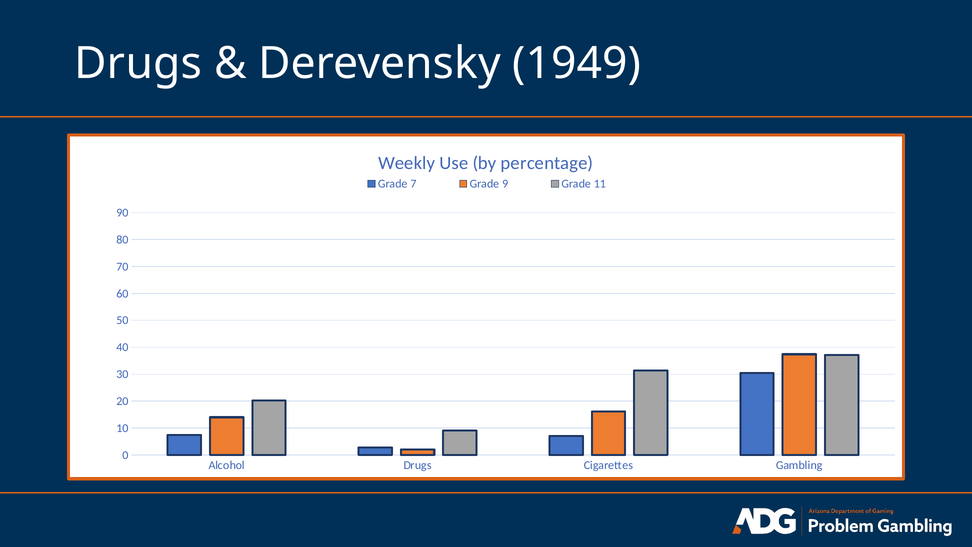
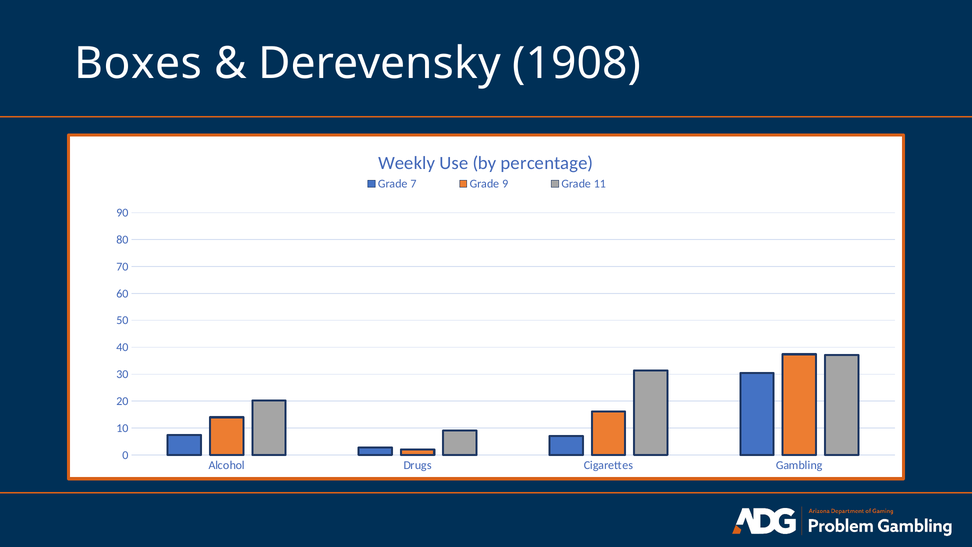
Drugs at (138, 63): Drugs -> Boxes
1949: 1949 -> 1908
